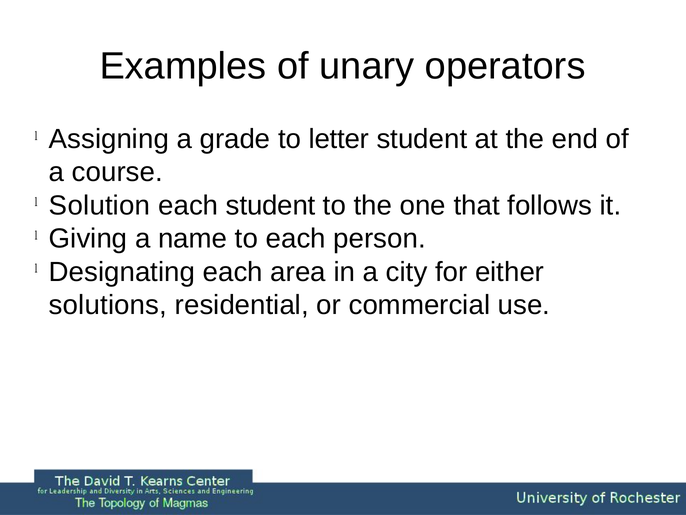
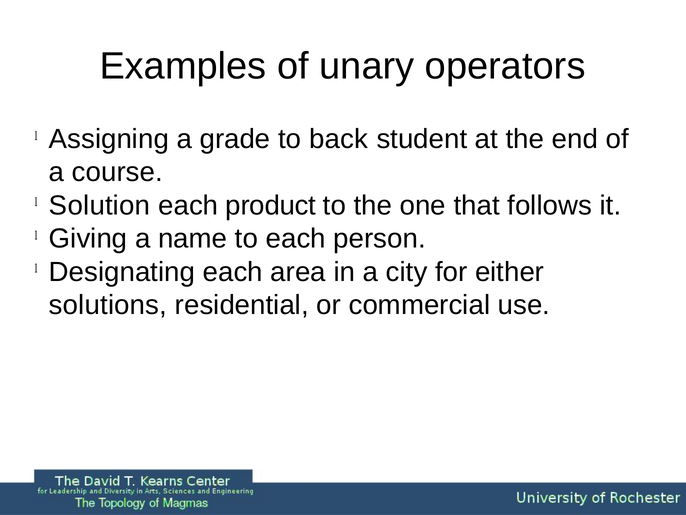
letter: letter -> back
each student: student -> product
